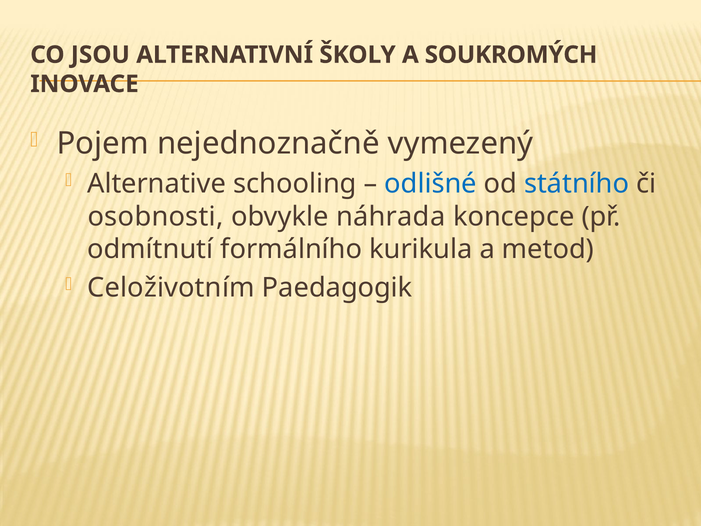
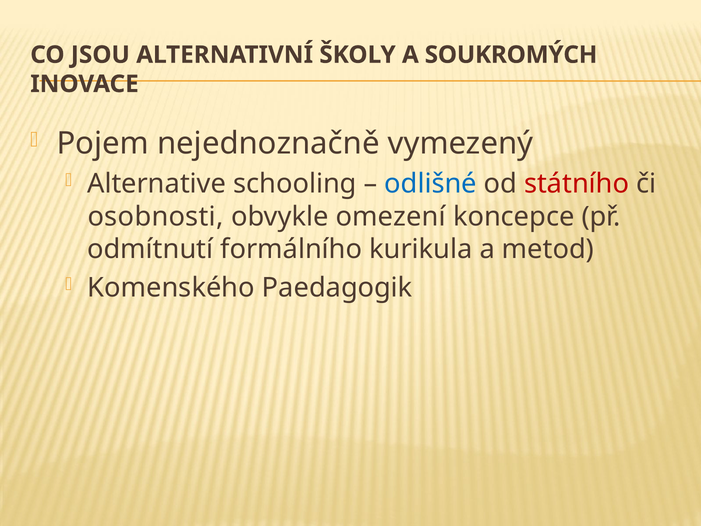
státního colour: blue -> red
náhrada: náhrada -> omezení
Celoživotním: Celoživotním -> Komenského
